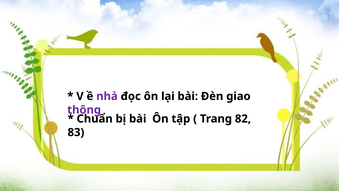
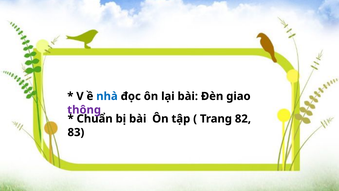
nhà colour: purple -> blue
